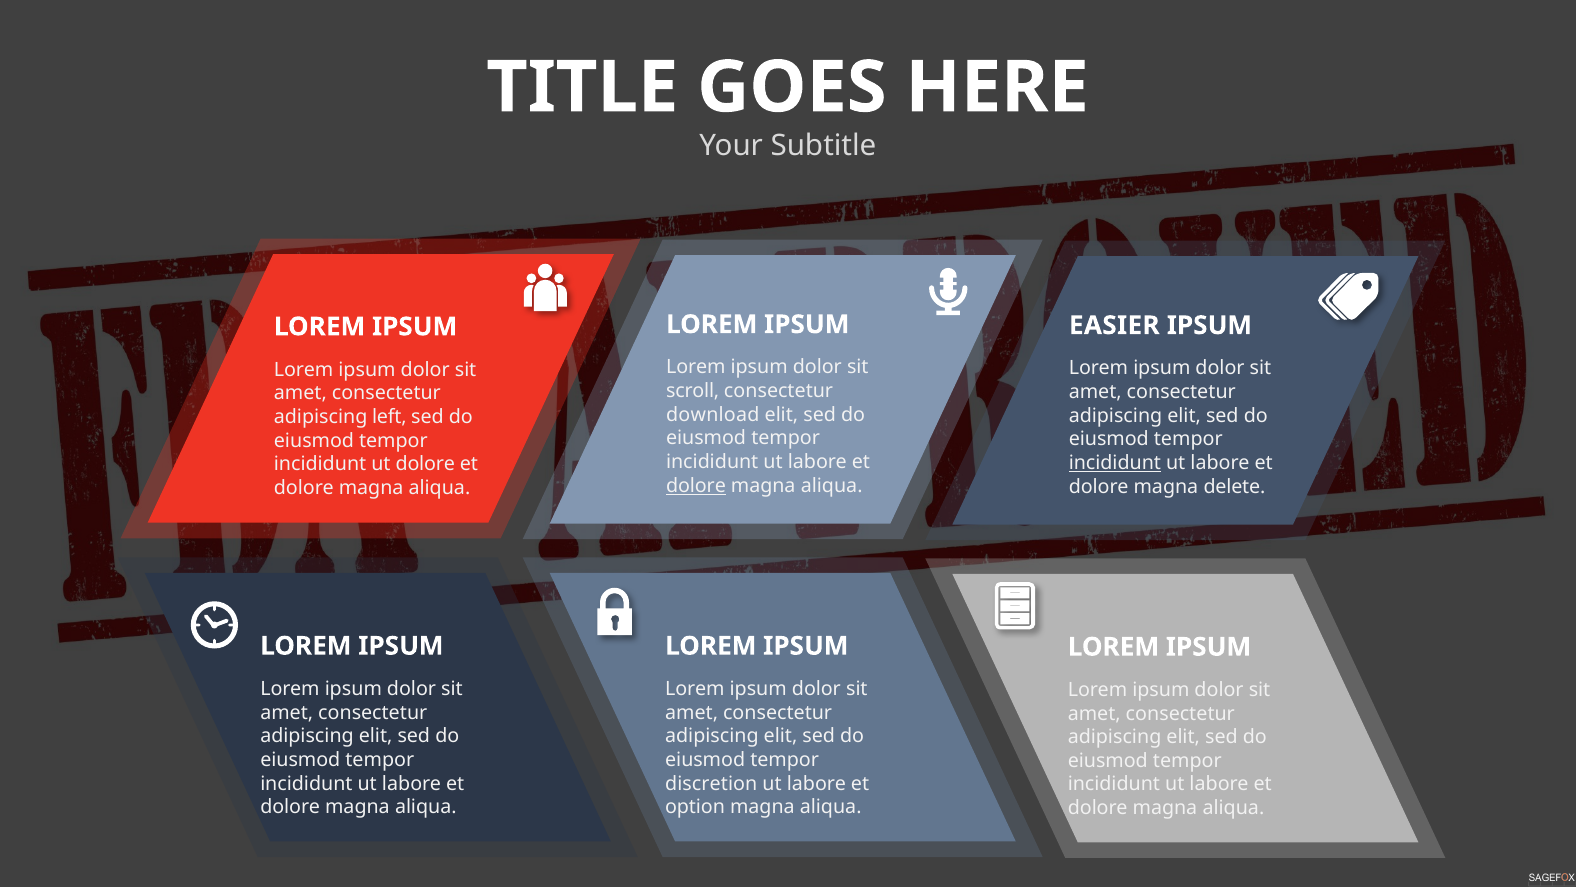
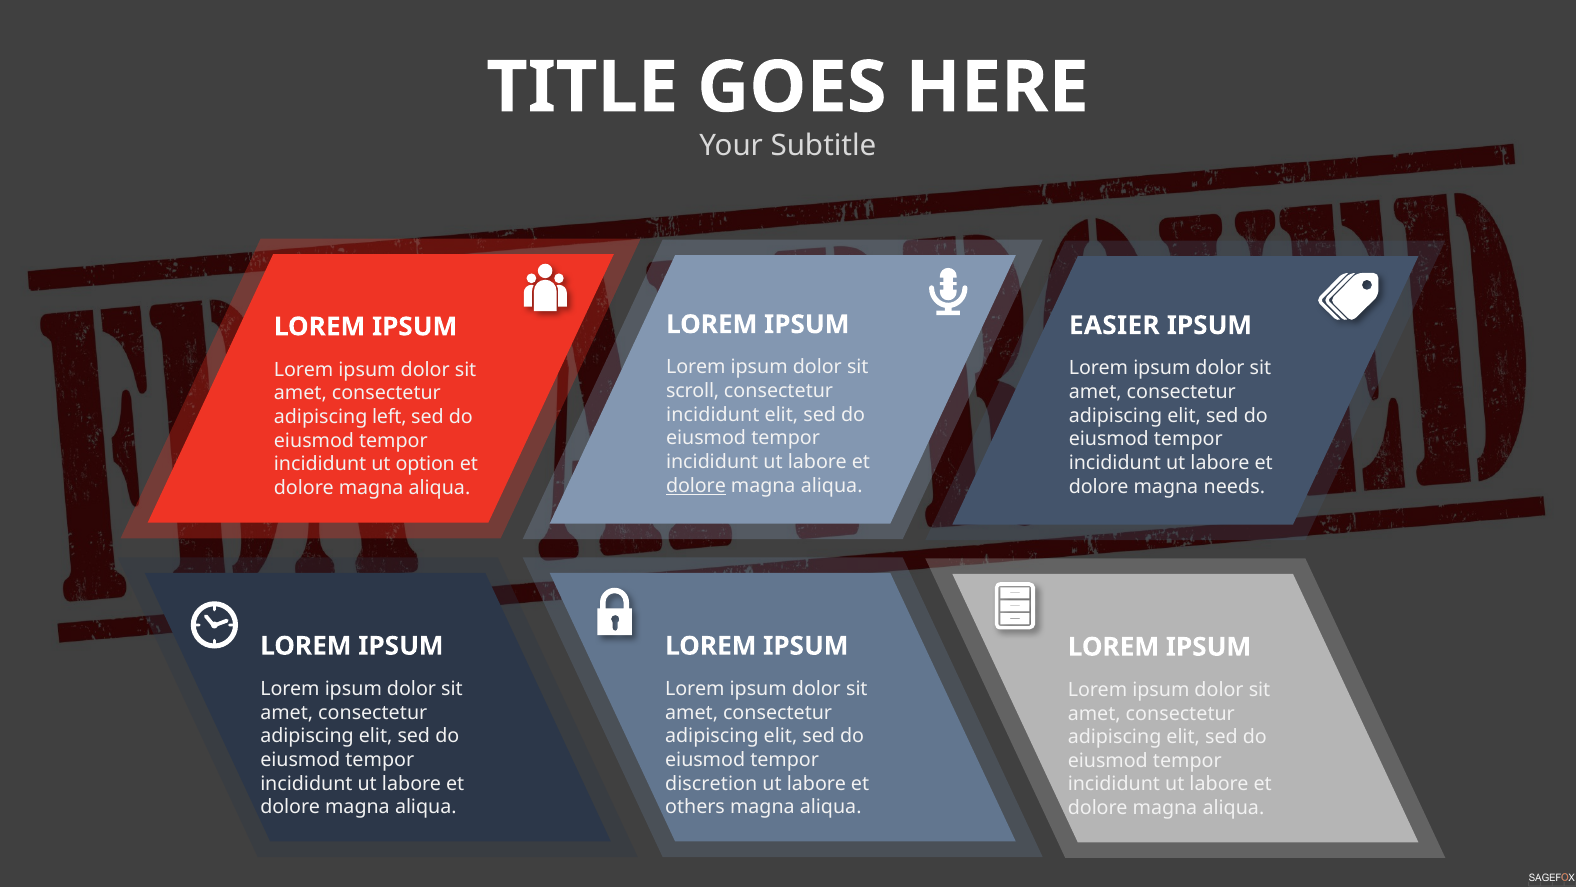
download at (713, 414): download -> incididunt
incididunt at (1115, 463) underline: present -> none
ut dolore: dolore -> option
delete: delete -> needs
option: option -> others
